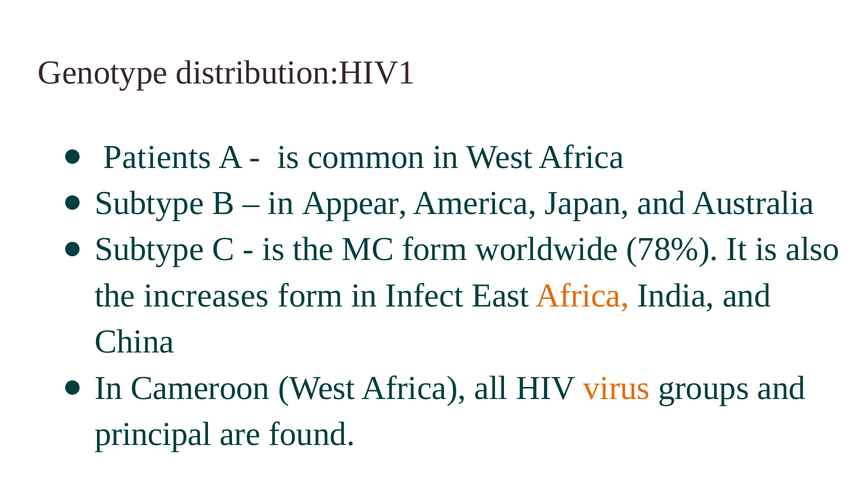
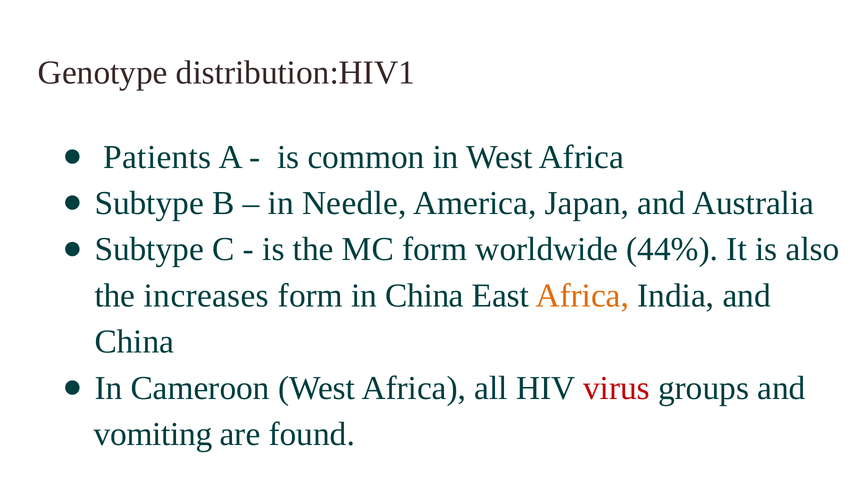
Appear: Appear -> Needle
78%: 78% -> 44%
in Infect: Infect -> China
virus colour: orange -> red
principal: principal -> vomiting
